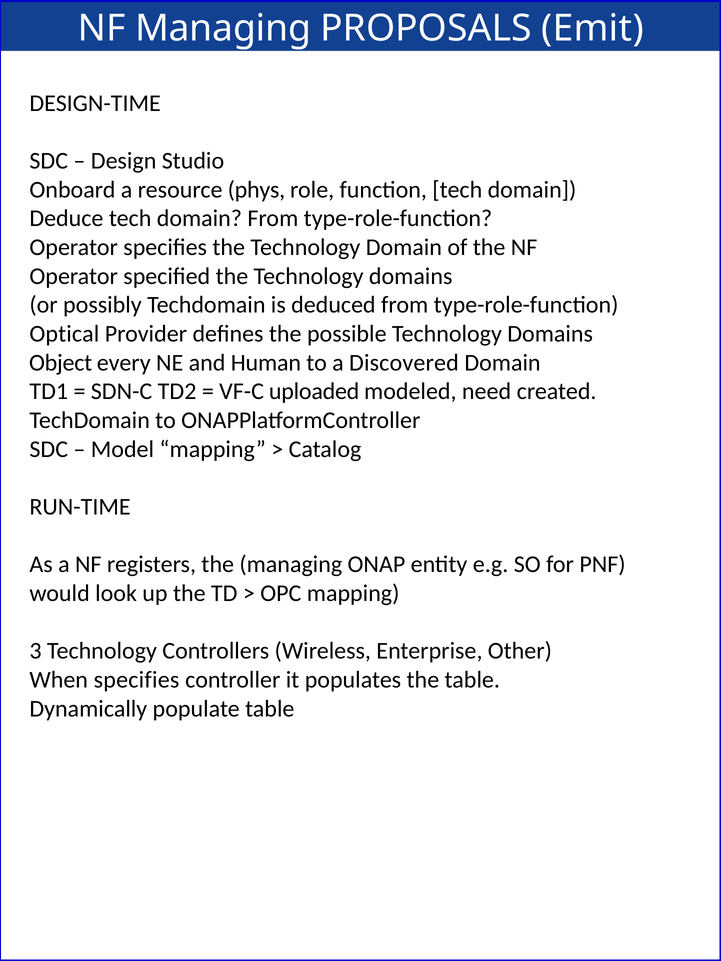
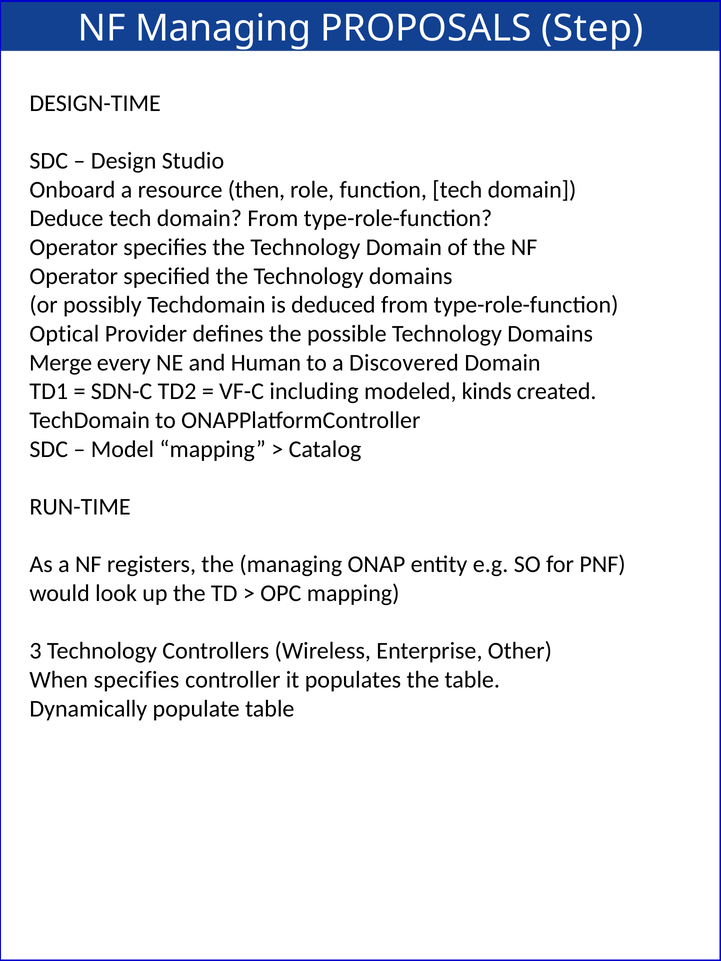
Emit: Emit -> Step
phys: phys -> then
Object: Object -> Merge
uploaded: uploaded -> including
need: need -> kinds
